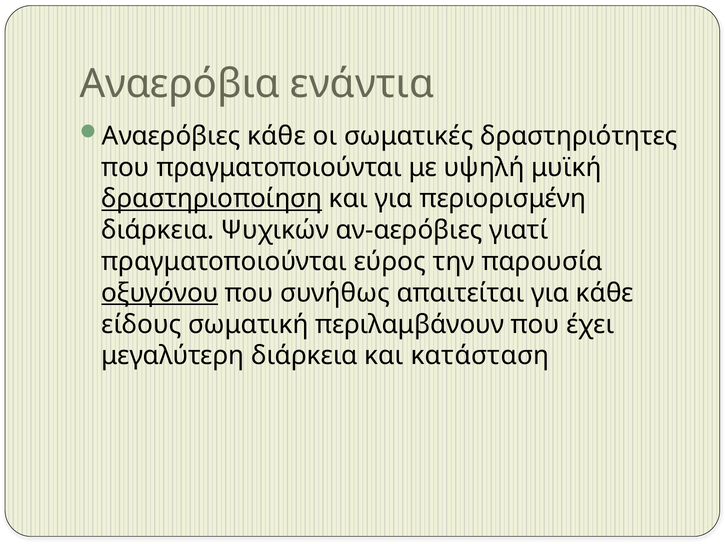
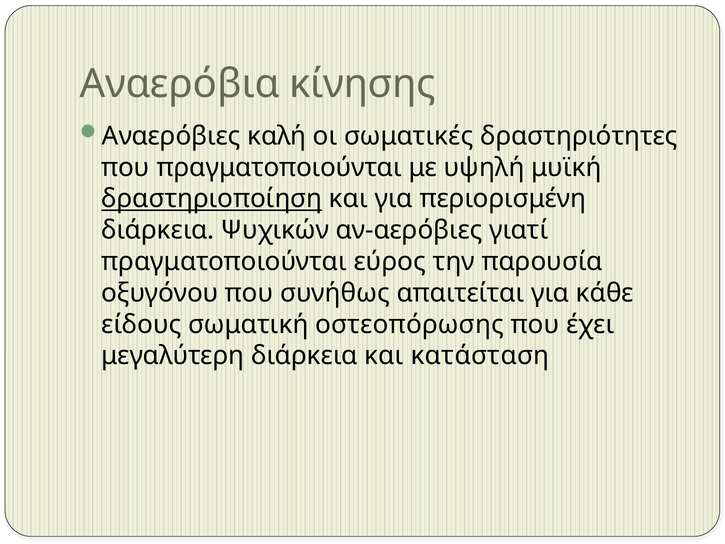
ενάντια: ενάντια -> κίνησης
Αναερόβιες κάθε: κάθε -> καλή
οξυγόνου underline: present -> none
περιλαμβάνουν: περιλαμβάνουν -> οστεοπόρωσης
